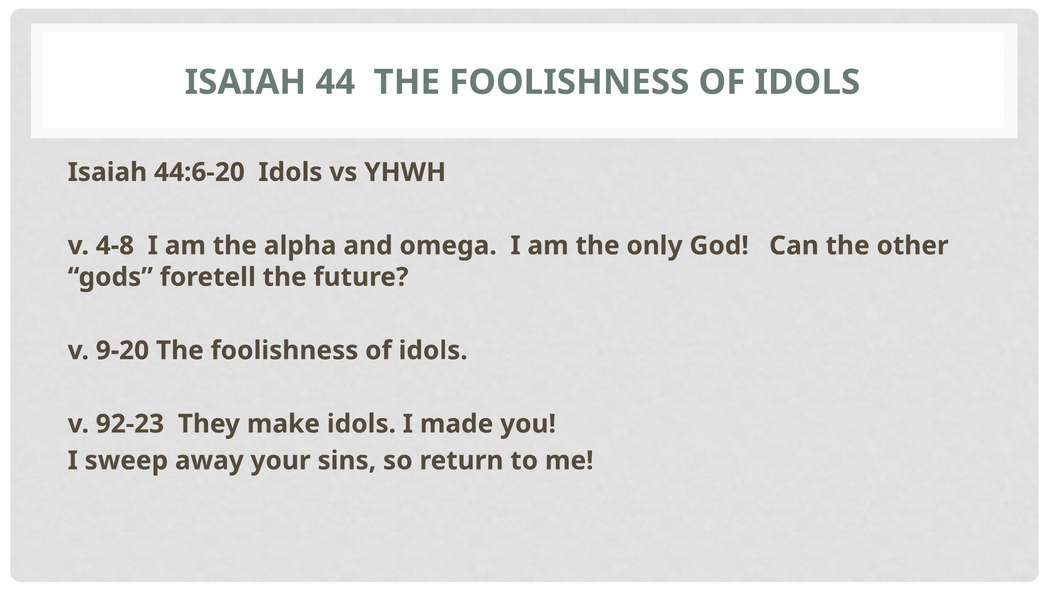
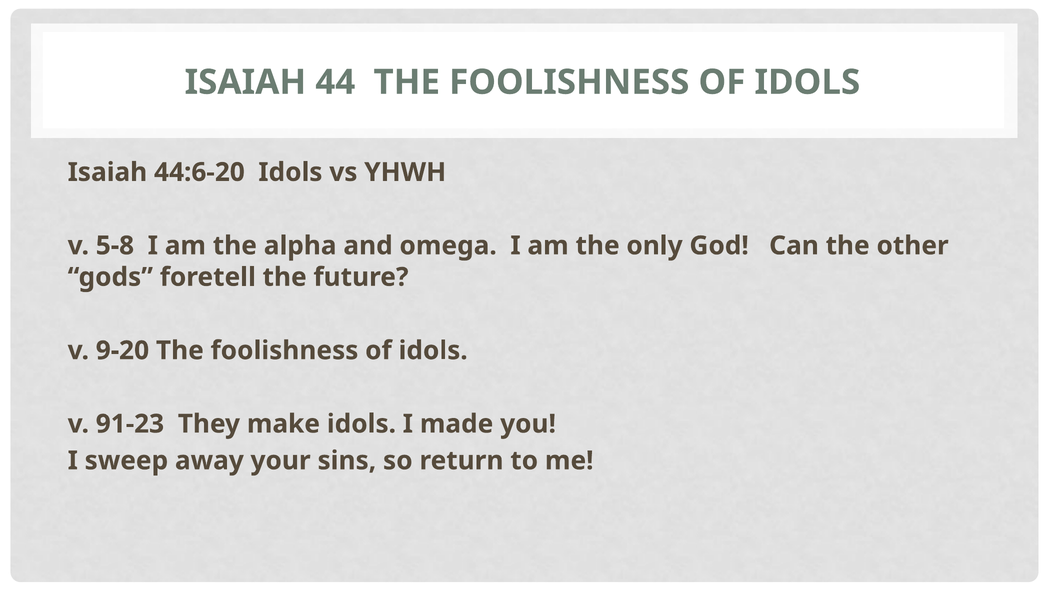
4-8: 4-8 -> 5-8
92-23: 92-23 -> 91-23
